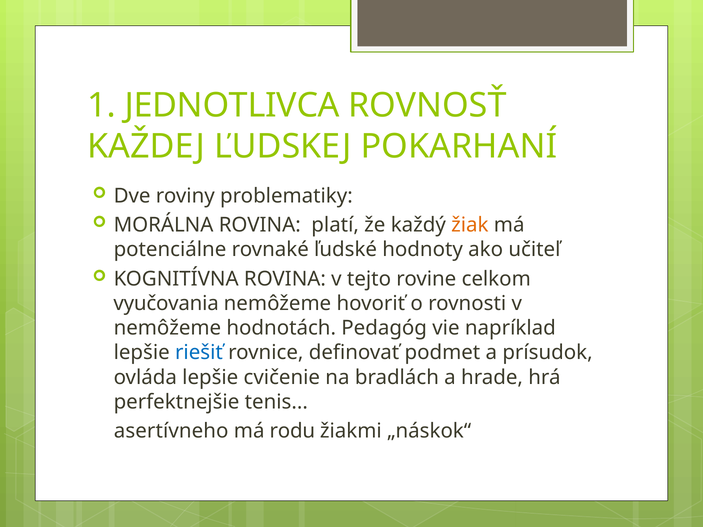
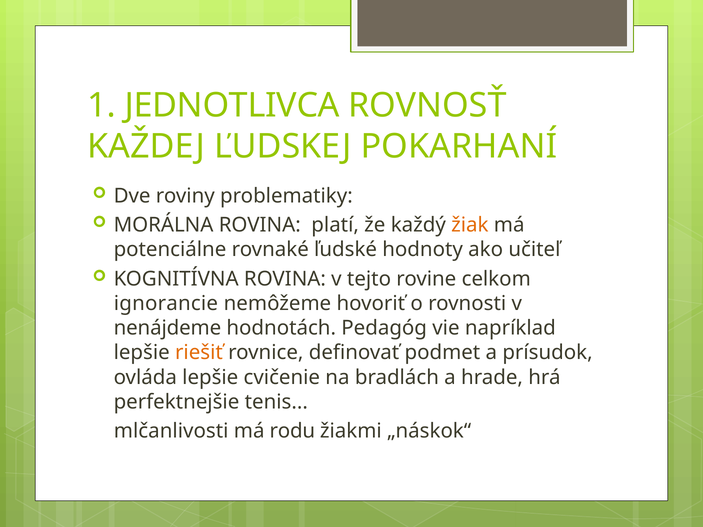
vyučovania: vyučovania -> ignorancie
nemôžeme at (167, 328): nemôžeme -> nenájdeme
riešiť colour: blue -> orange
asertívneho: asertívneho -> mlčanlivosti
